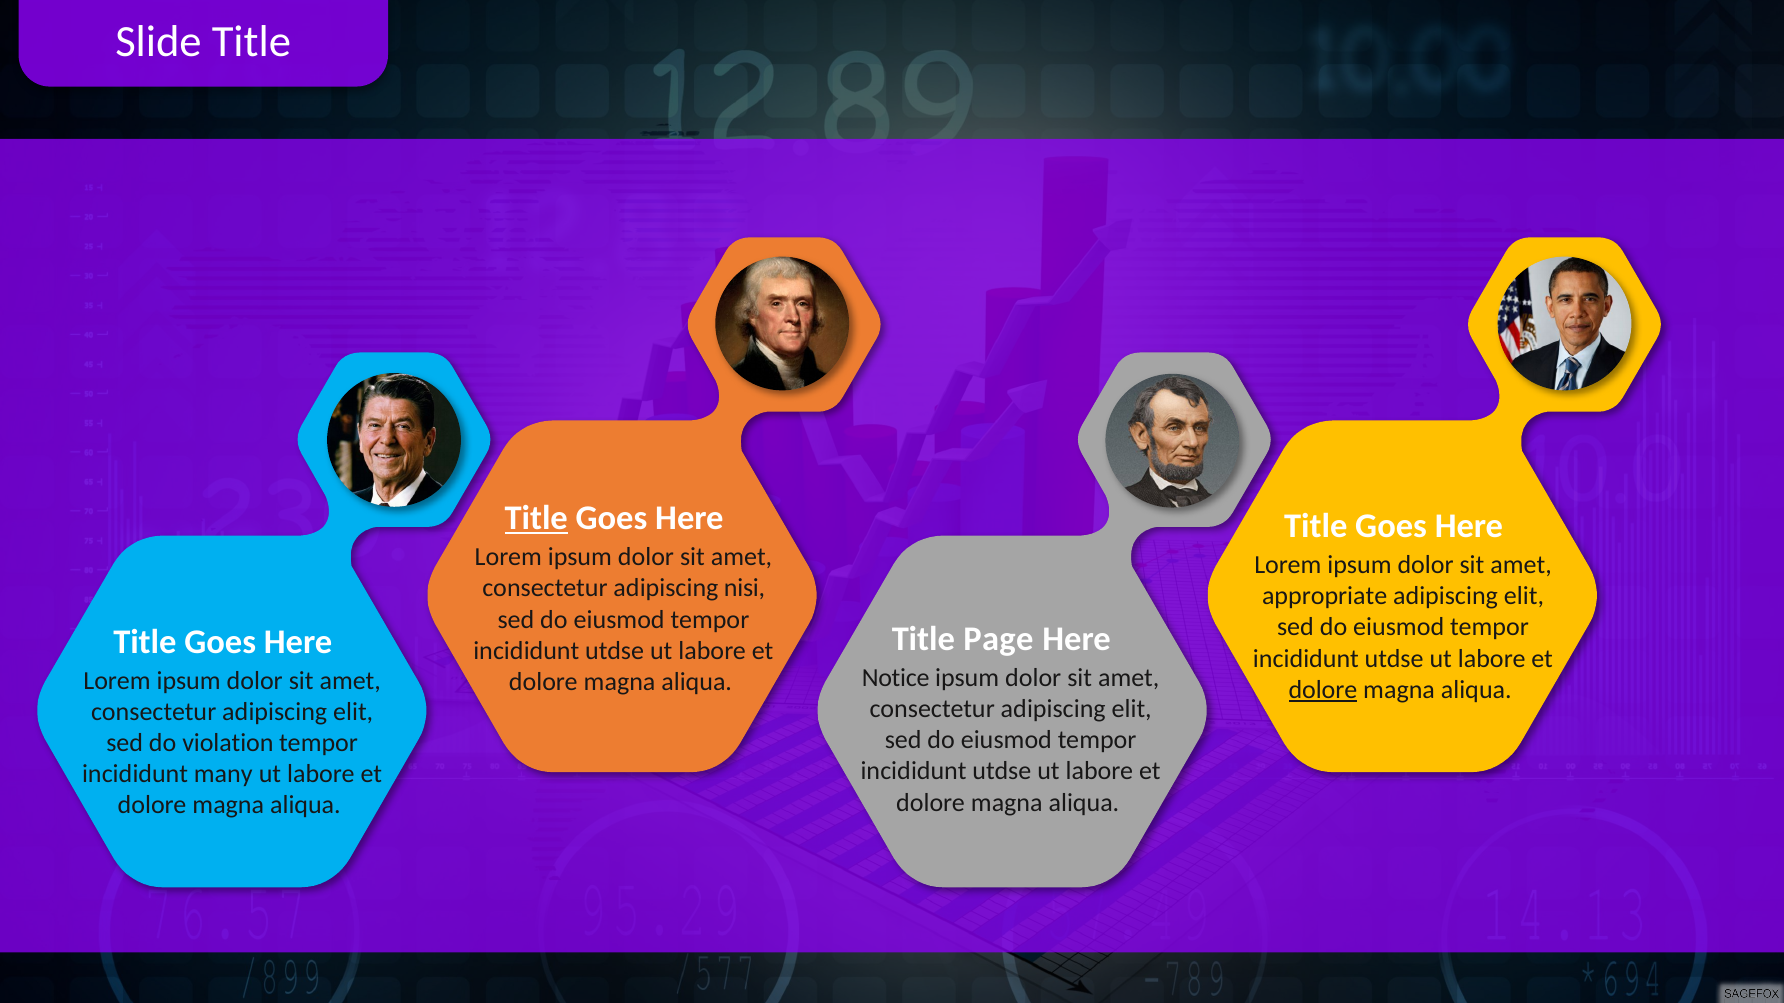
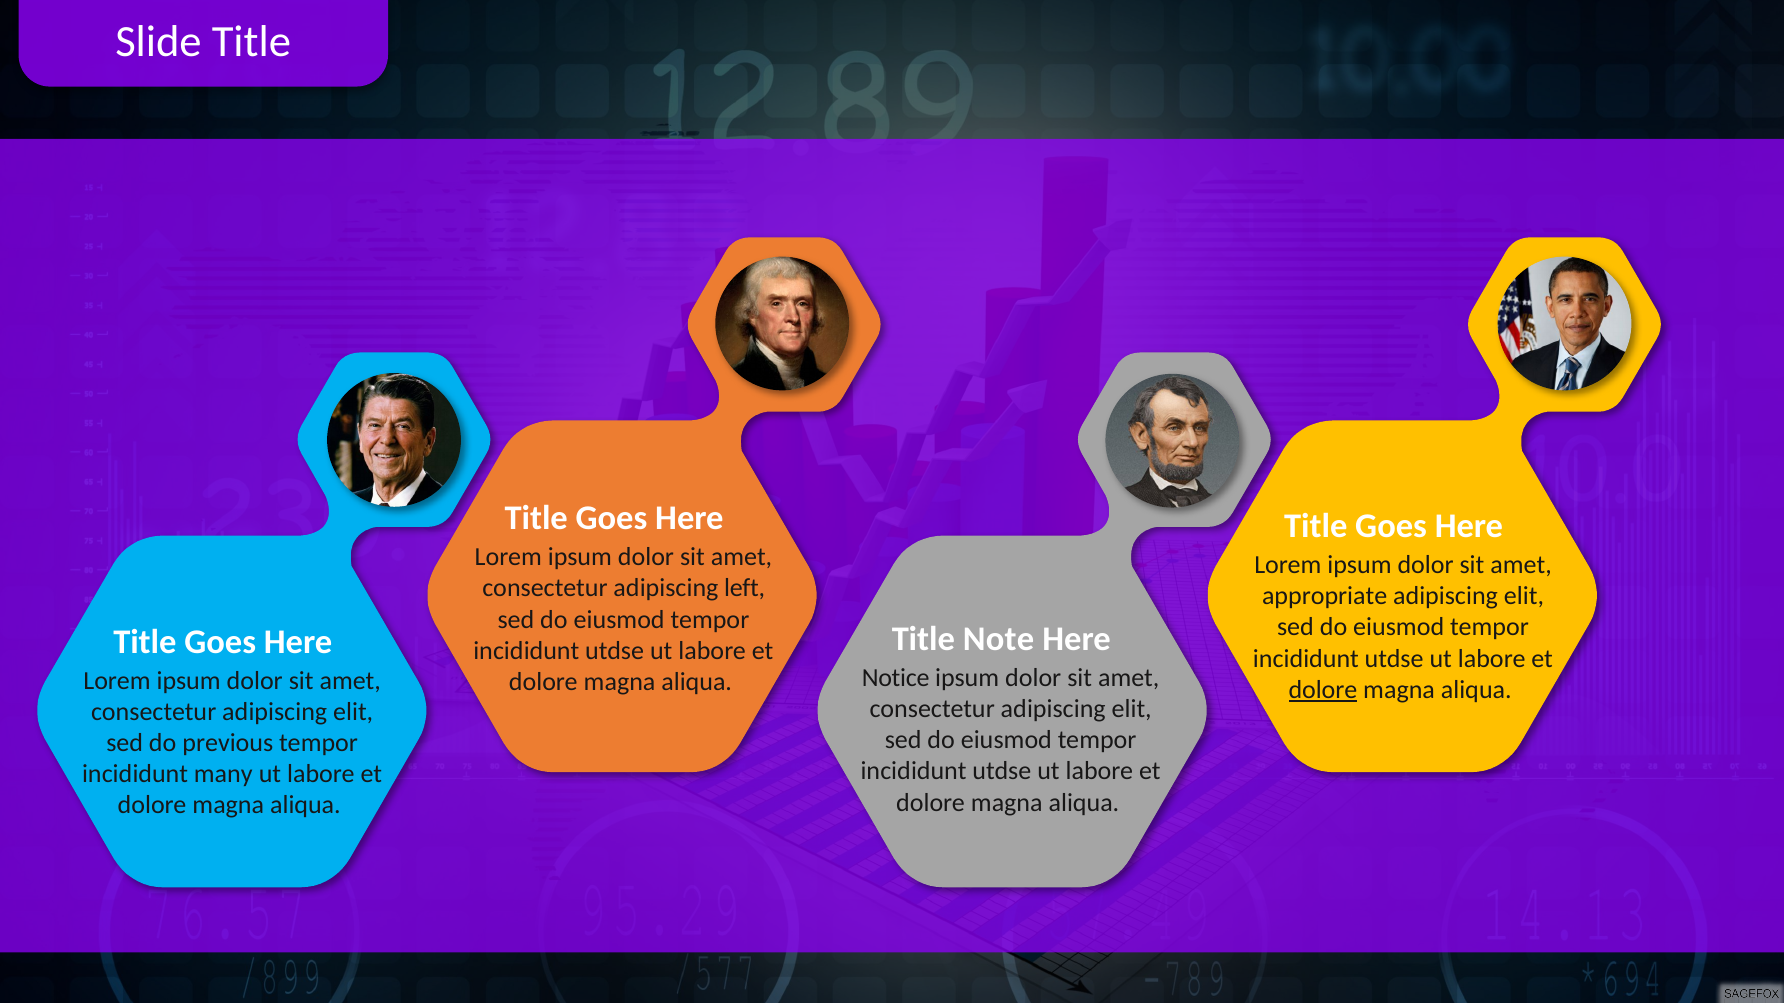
Title at (536, 519) underline: present -> none
nisi: nisi -> left
Page: Page -> Note
violation: violation -> previous
